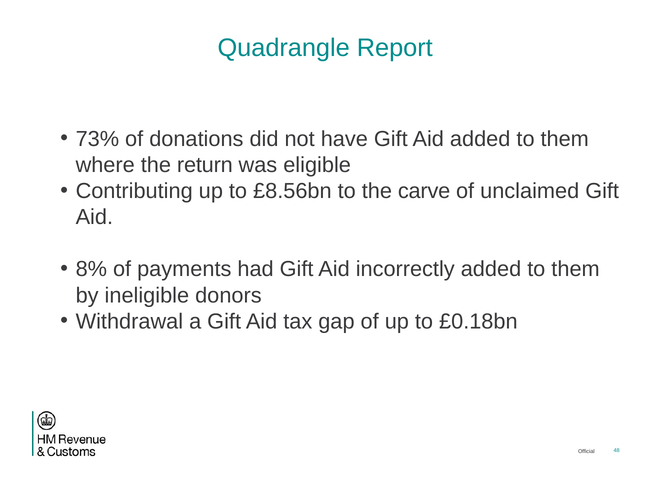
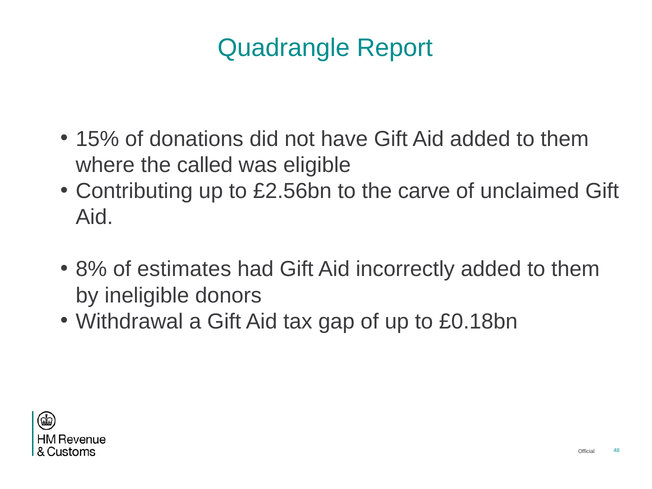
73%: 73% -> 15%
return: return -> called
£8.56bn: £8.56bn -> £2.56bn
payments: payments -> estimates
